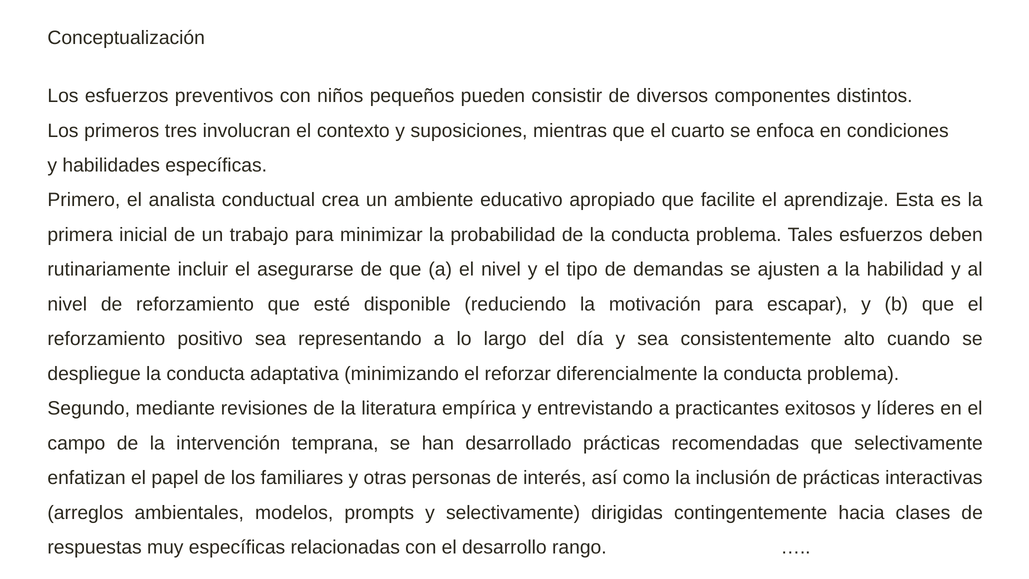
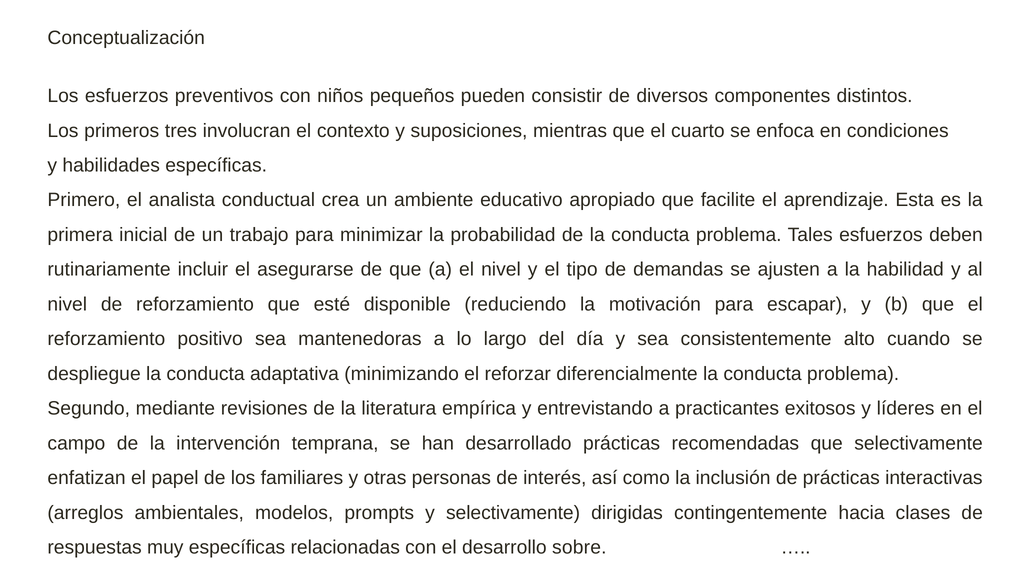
representando: representando -> mantenedoras
rango: rango -> sobre
